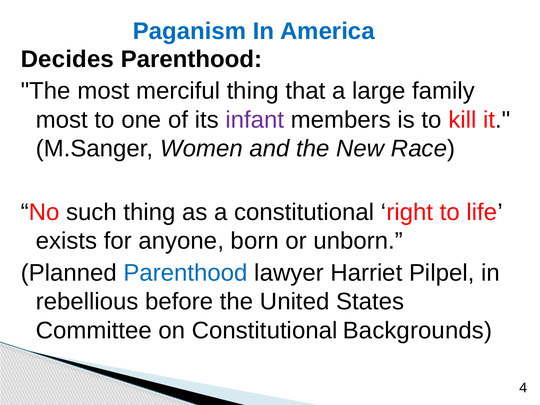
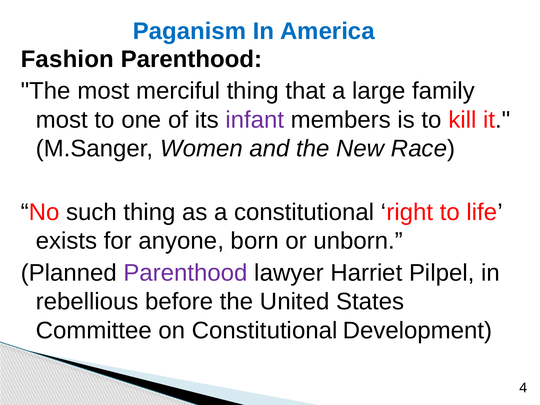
Decides: Decides -> Fashion
Parenthood at (186, 273) colour: blue -> purple
Backgrounds: Backgrounds -> Development
